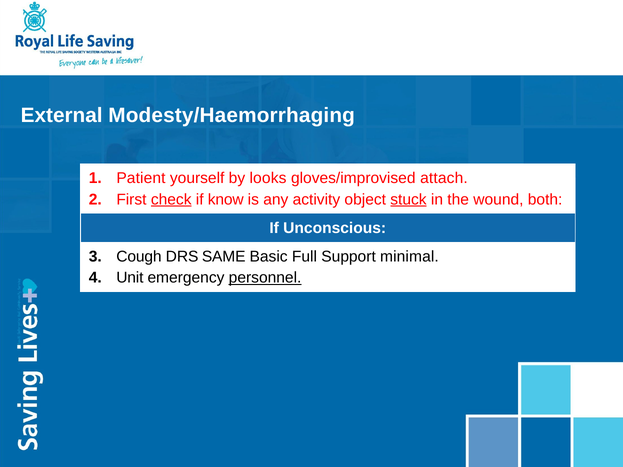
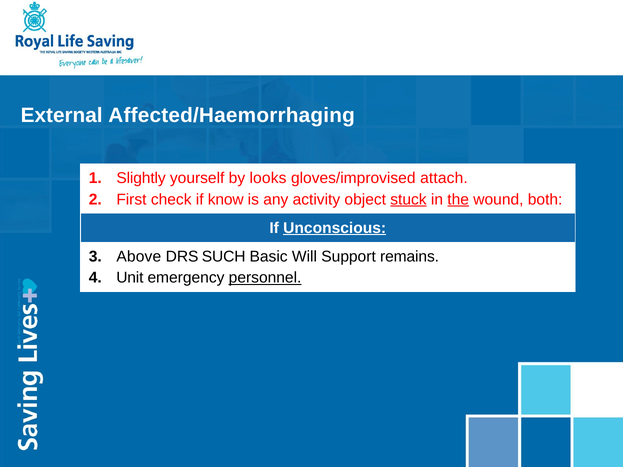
Modesty/Haemorrhaging: Modesty/Haemorrhaging -> Affected/Haemorrhaging
Patient: Patient -> Slightly
check underline: present -> none
the underline: none -> present
Unconscious underline: none -> present
Cough: Cough -> Above
SAME: SAME -> SUCH
Full: Full -> Will
minimal: minimal -> remains
